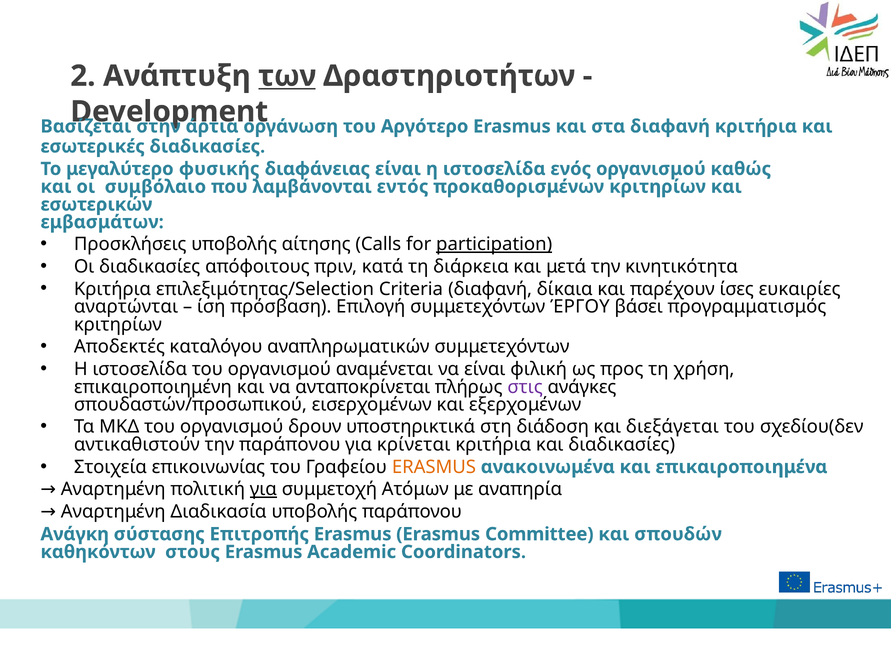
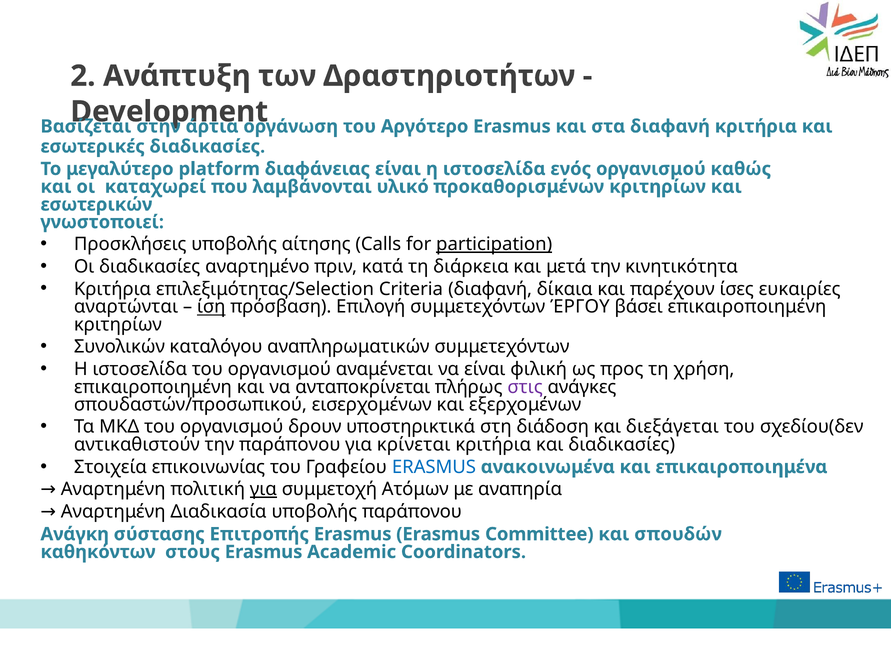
των underline: present -> none
φυσικής: φυσικής -> platform
συμβόλαιο: συμβόλαιο -> καταχωρεί
εντός: εντός -> υλικό
εμβασμάτων: εμβασμάτων -> γνωστοποιεί
απόφοιτους: απόφοιτους -> αναρτημένο
ίση underline: none -> present
βάσει προγραμματισμός: προγραμματισμός -> επικαιροποιημένη
Αποδεκτές: Αποδεκτές -> Συνολικών
ERASMUS at (434, 467) colour: orange -> blue
